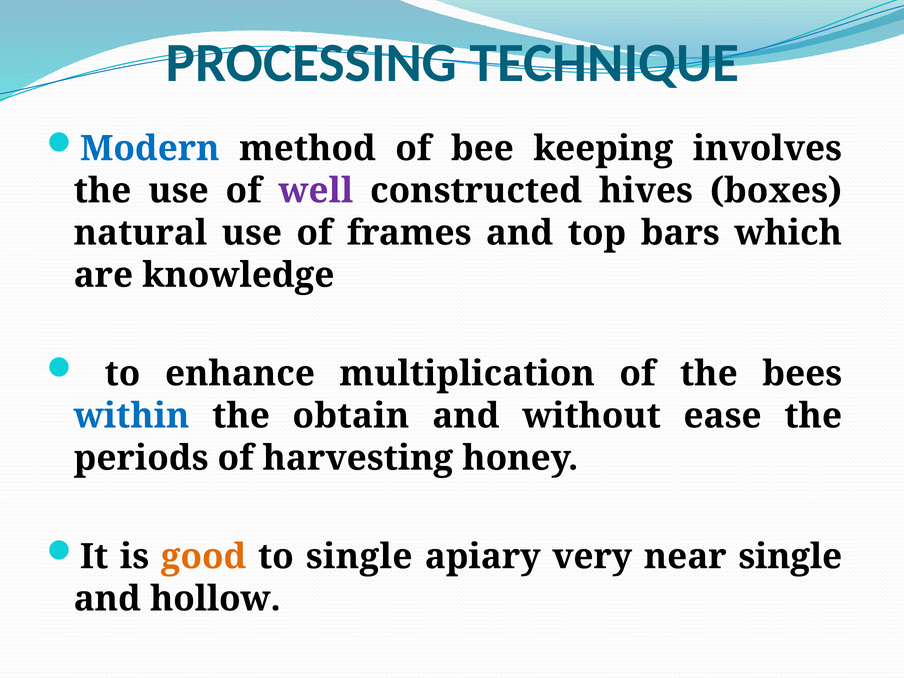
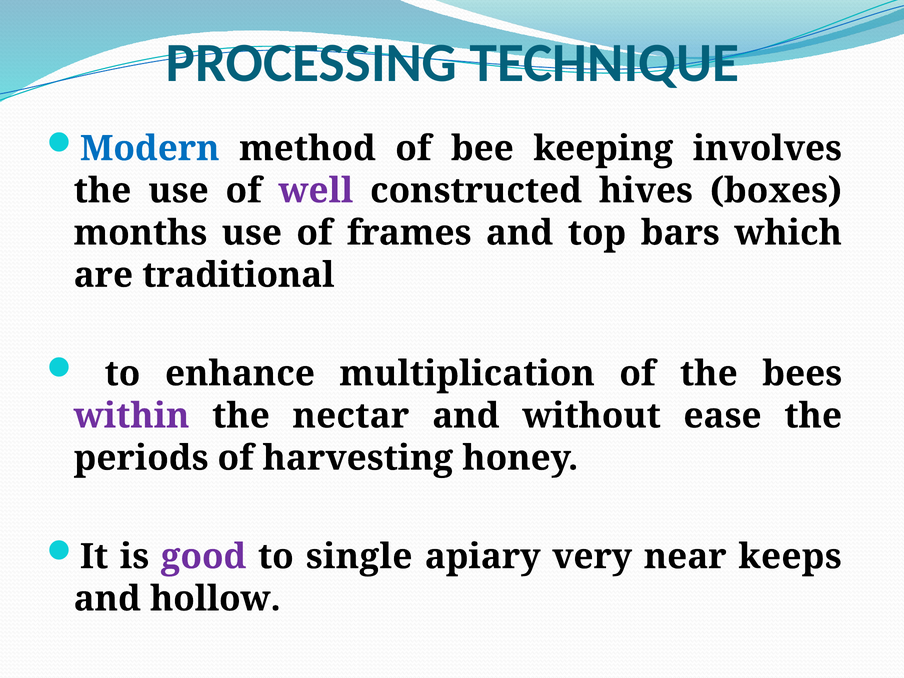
natural: natural -> months
knowledge: knowledge -> traditional
within colour: blue -> purple
obtain: obtain -> nectar
good colour: orange -> purple
near single: single -> keeps
